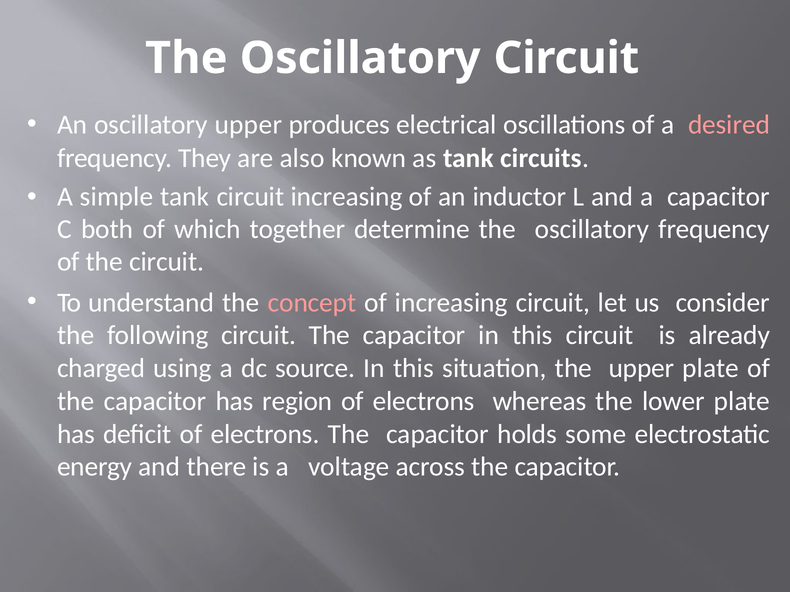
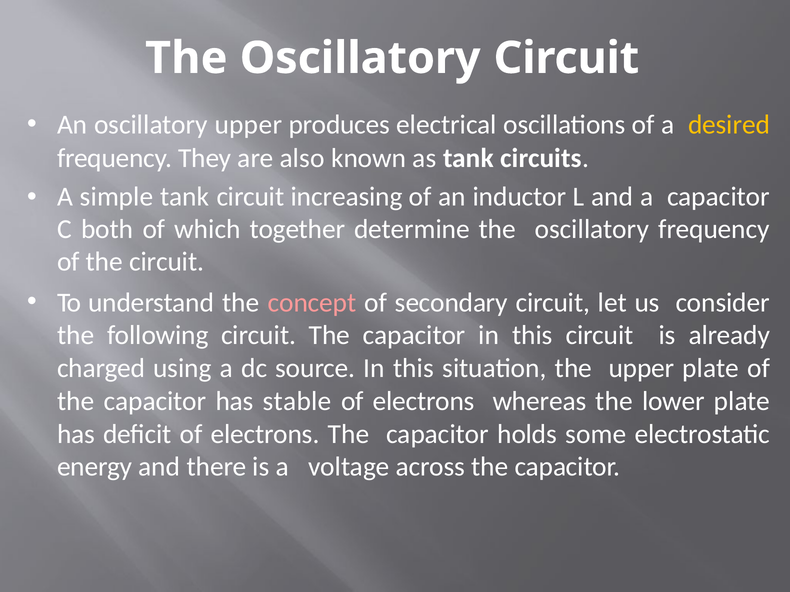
desired colour: pink -> yellow
of increasing: increasing -> secondary
region: region -> stable
